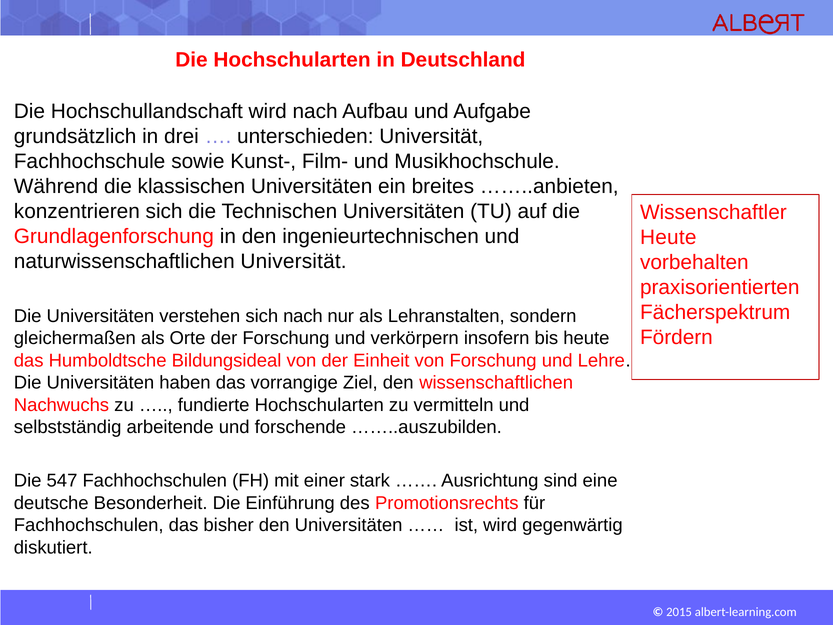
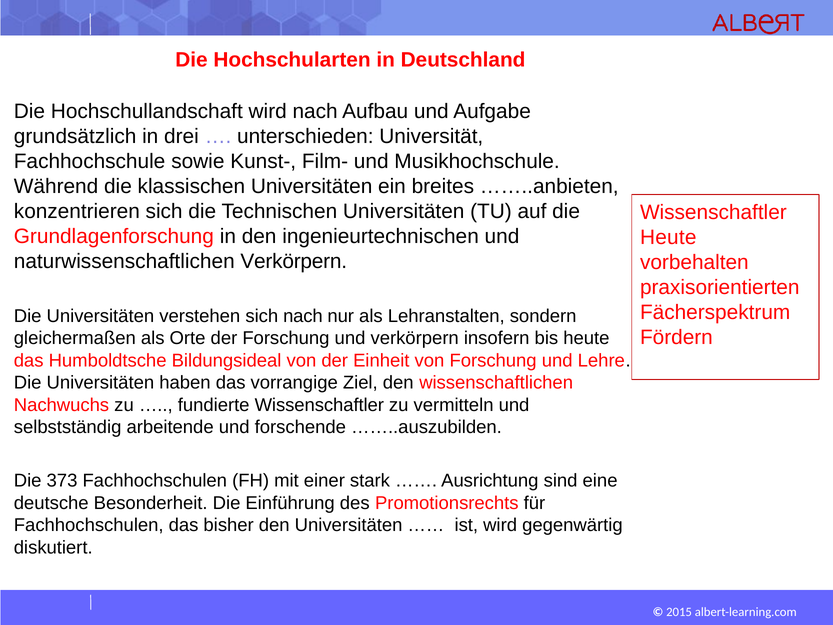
naturwissenschaftlichen Universität: Universität -> Verkörpern
fundierte Hochschularten: Hochschularten -> Wissenschaftler
547: 547 -> 373
